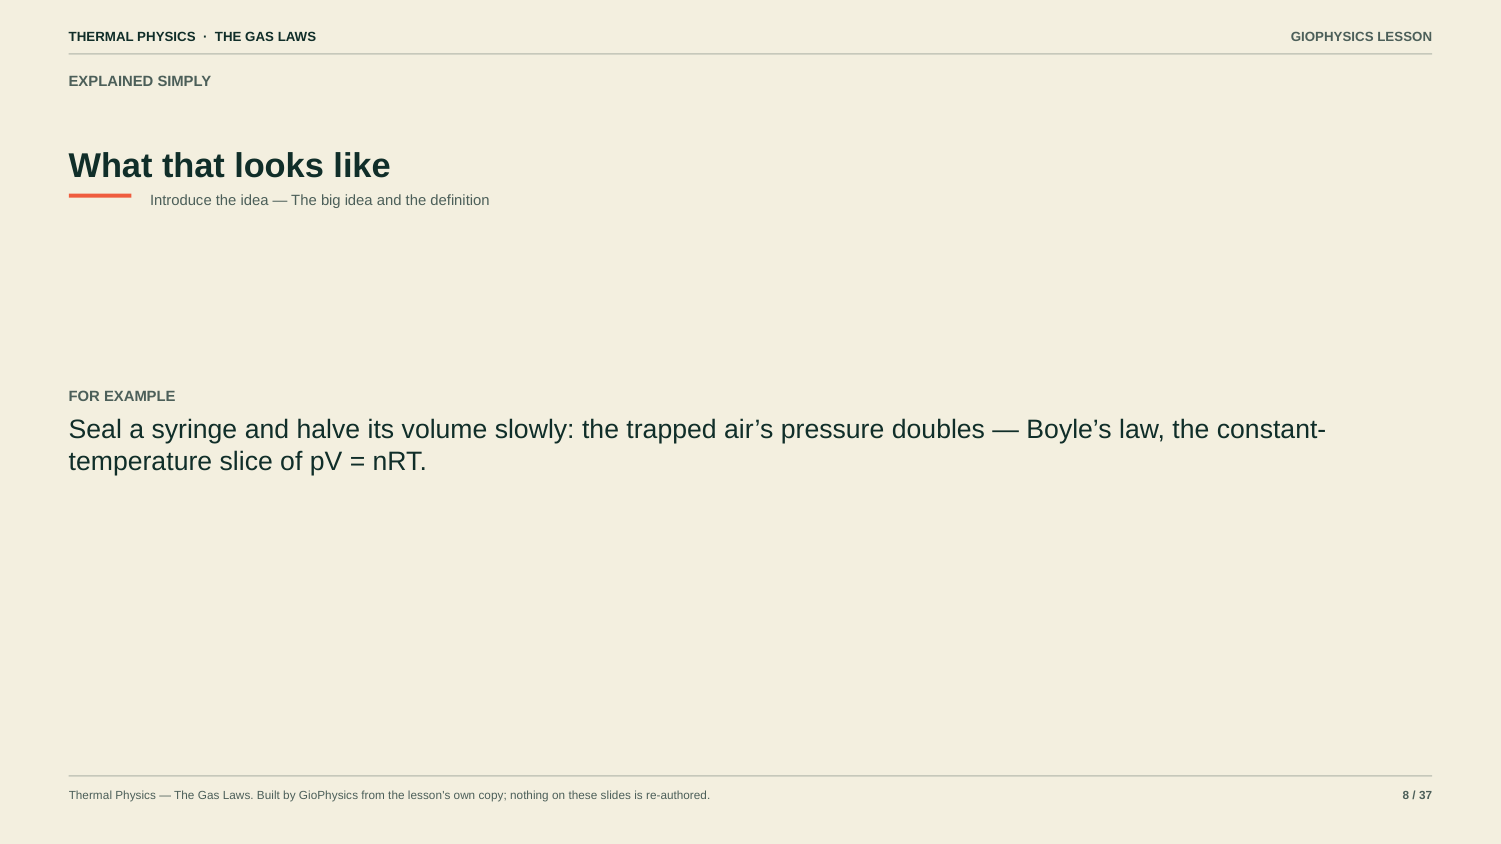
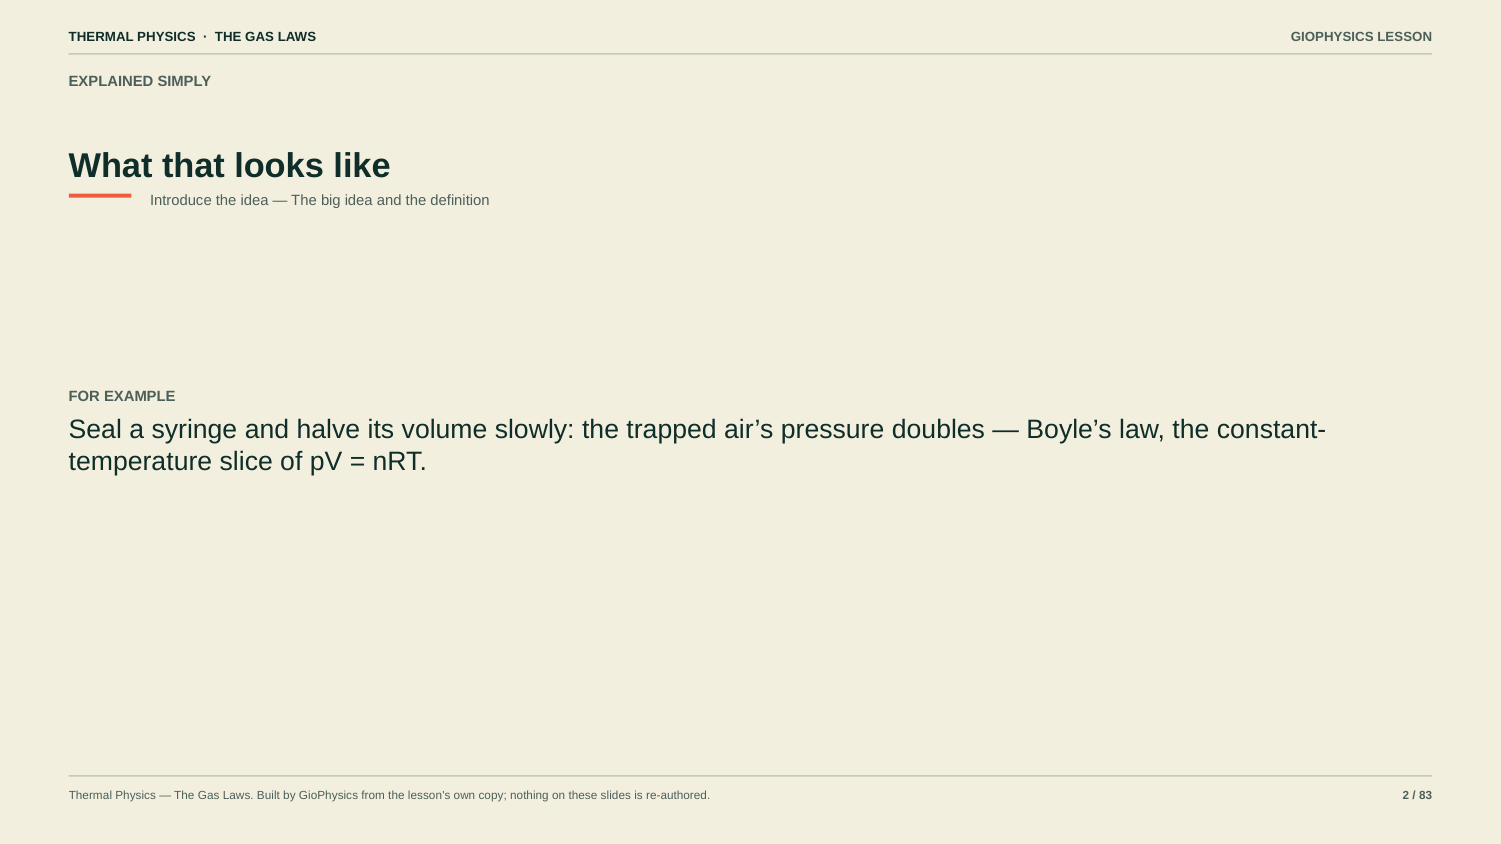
8: 8 -> 2
37: 37 -> 83
